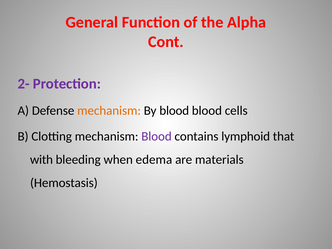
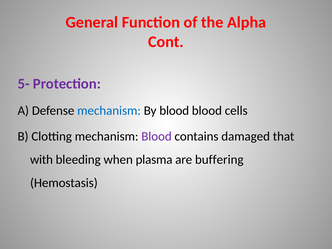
2-: 2- -> 5-
mechanism at (109, 111) colour: orange -> blue
lymphoid: lymphoid -> damaged
edema: edema -> plasma
materials: materials -> buffering
